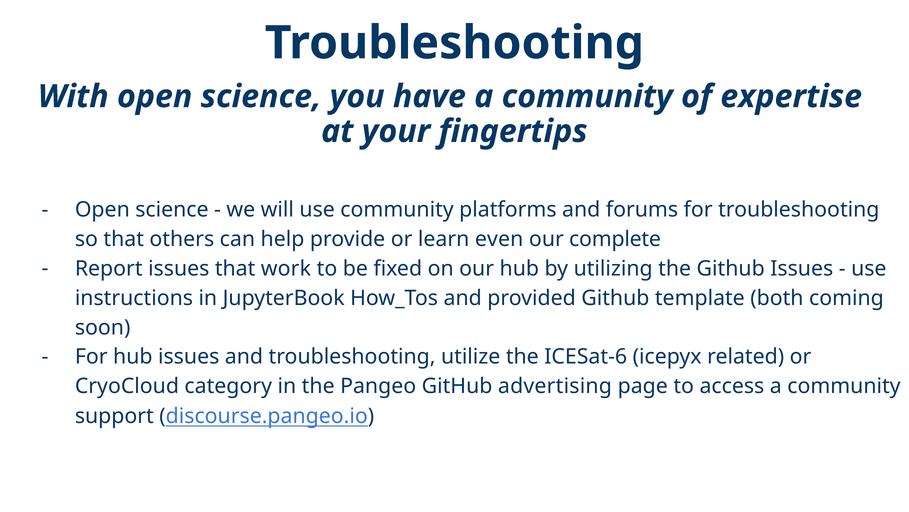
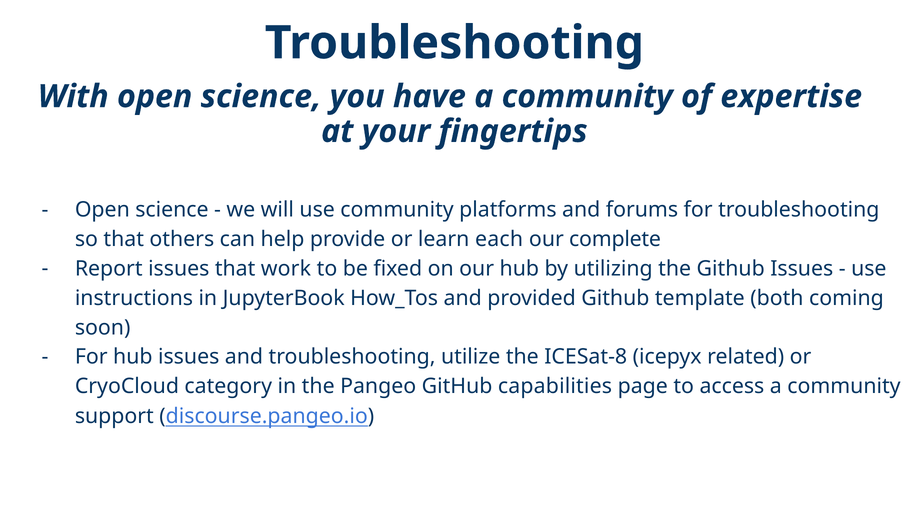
even: even -> each
ICESat-6: ICESat-6 -> ICESat-8
advertising: advertising -> capabilities
